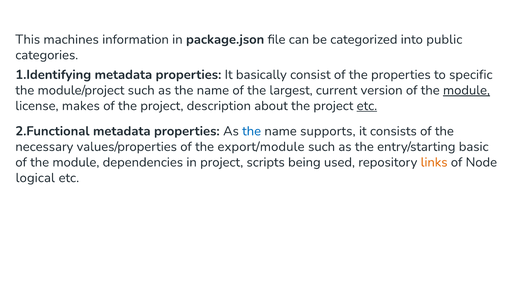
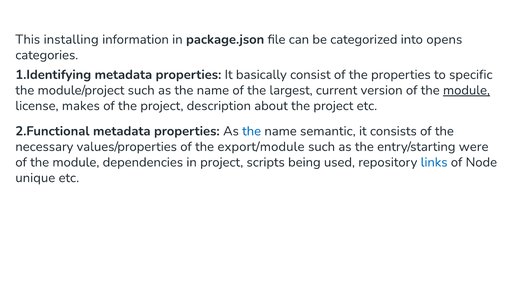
machines: machines -> installing
public: public -> opens
etc at (367, 106) underline: present -> none
supports: supports -> semantic
basic: basic -> were
links colour: orange -> blue
logical: logical -> unique
